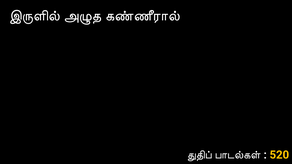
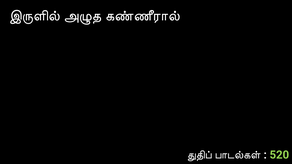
520 colour: yellow -> light green
